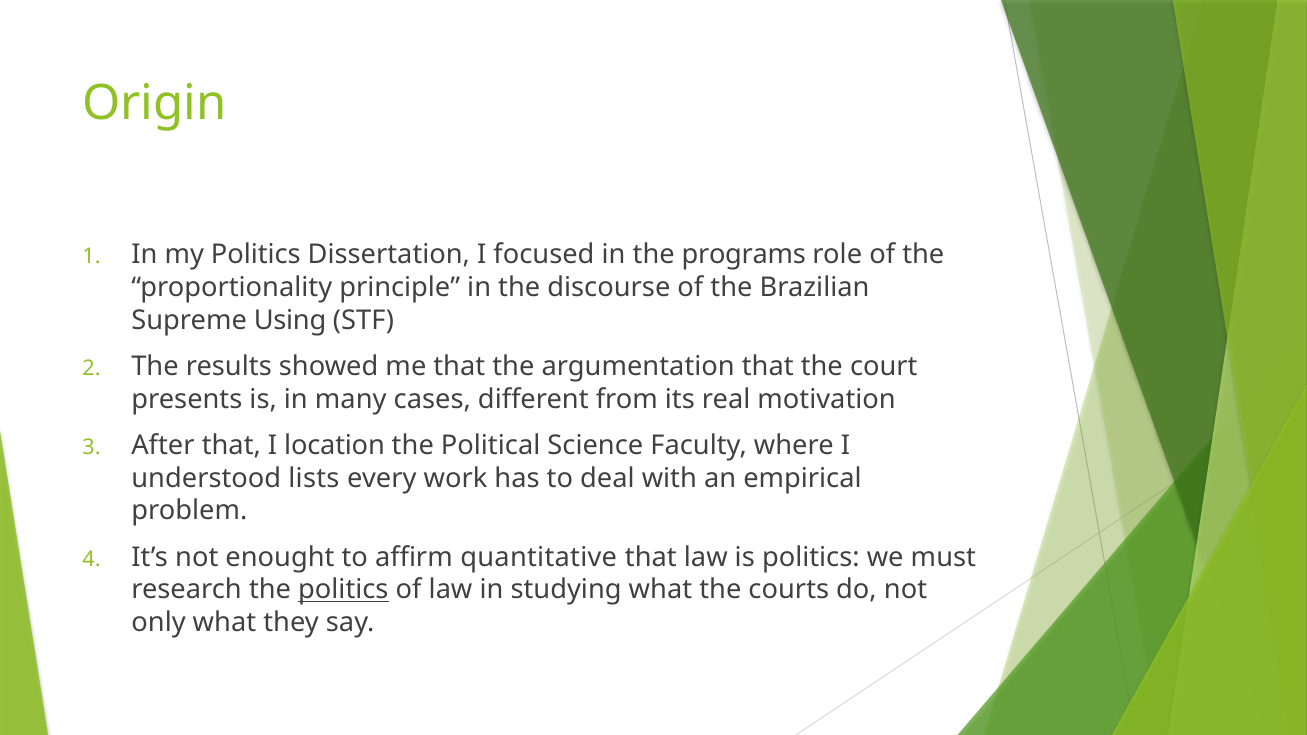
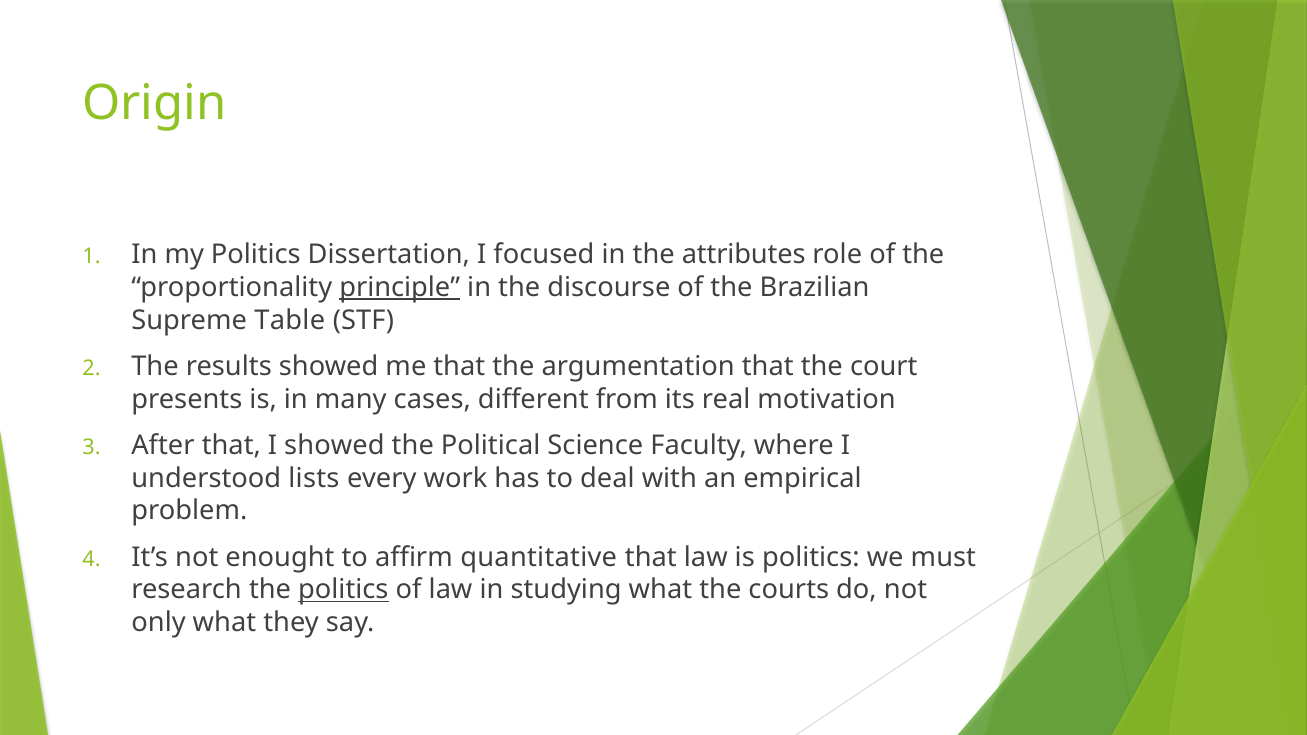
programs: programs -> attributes
principle underline: none -> present
Using: Using -> Table
I location: location -> showed
